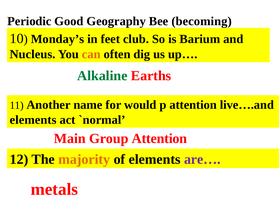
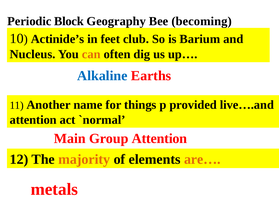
Good: Good -> Block
Monday’s: Monday’s -> Actinide’s
Alkaline colour: green -> blue
would: would -> things
p attention: attention -> provided
elements at (33, 120): elements -> attention
are… colour: purple -> orange
